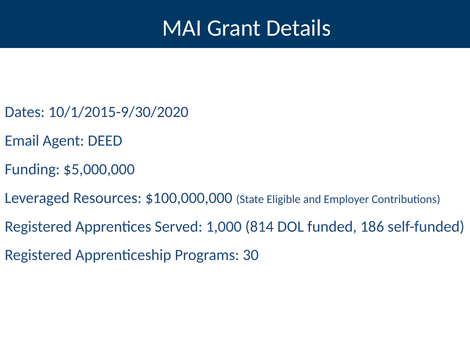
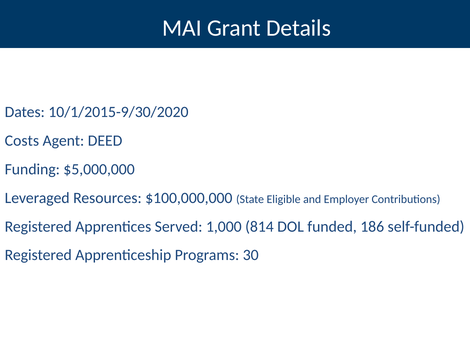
Email: Email -> Costs
